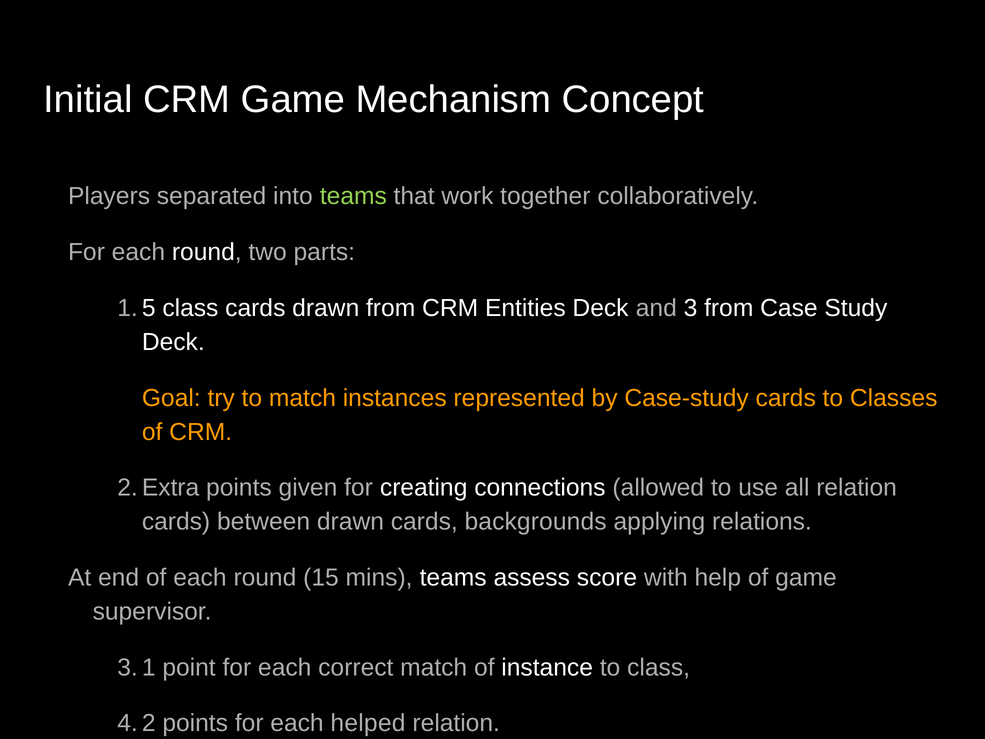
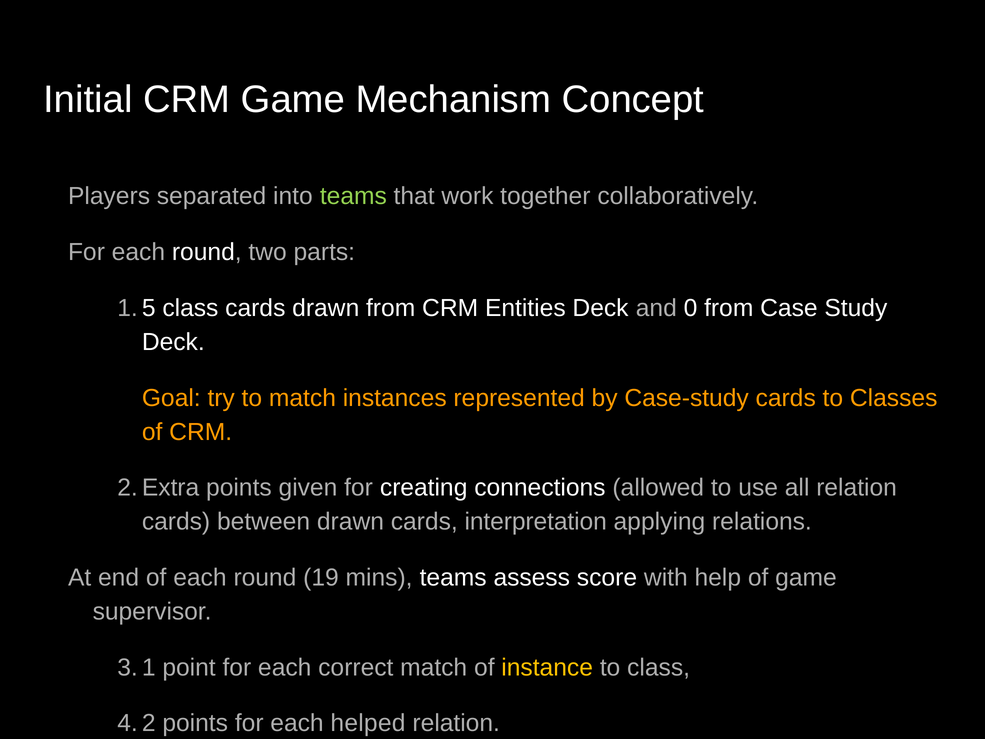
3: 3 -> 0
backgrounds: backgrounds -> interpretation
15: 15 -> 19
instance colour: white -> yellow
